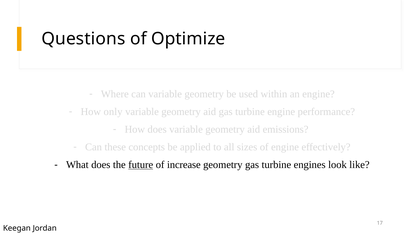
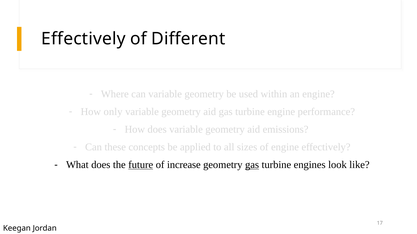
Questions at (83, 39): Questions -> Effectively
Optimize: Optimize -> Different
gas at (252, 165) underline: none -> present
